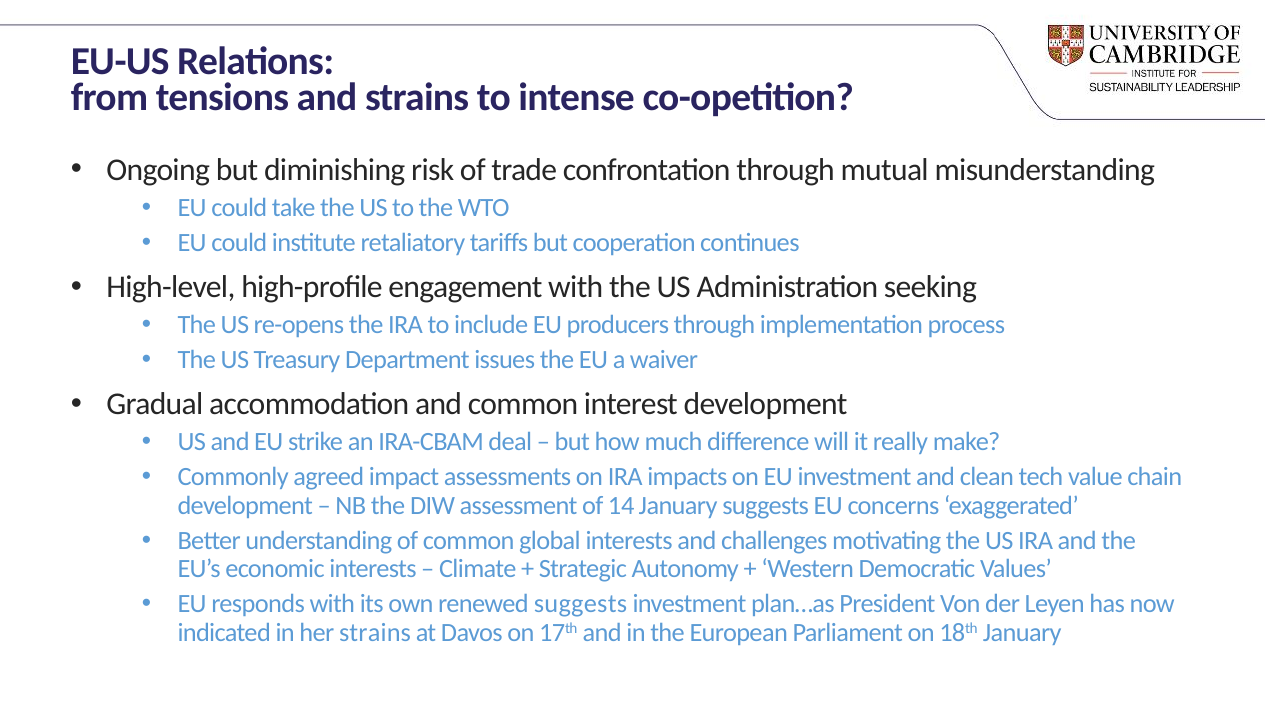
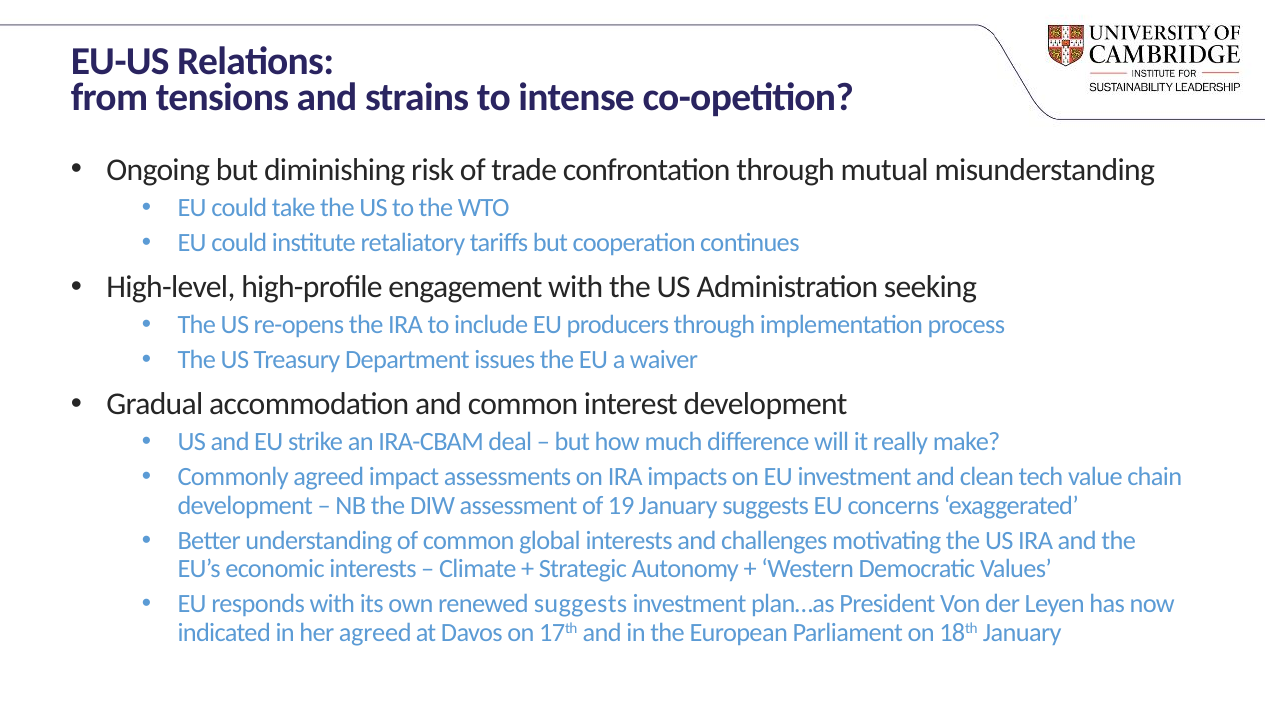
14: 14 -> 19
her strains: strains -> agreed
